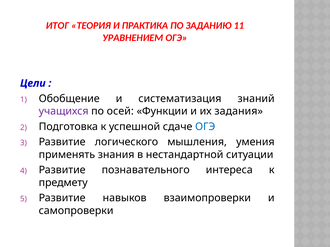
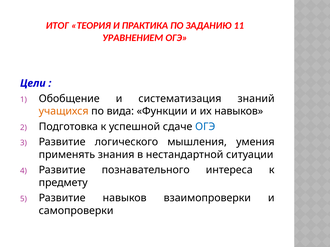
учащихся colour: purple -> orange
осей: осей -> вида
их задания: задания -> навыков
